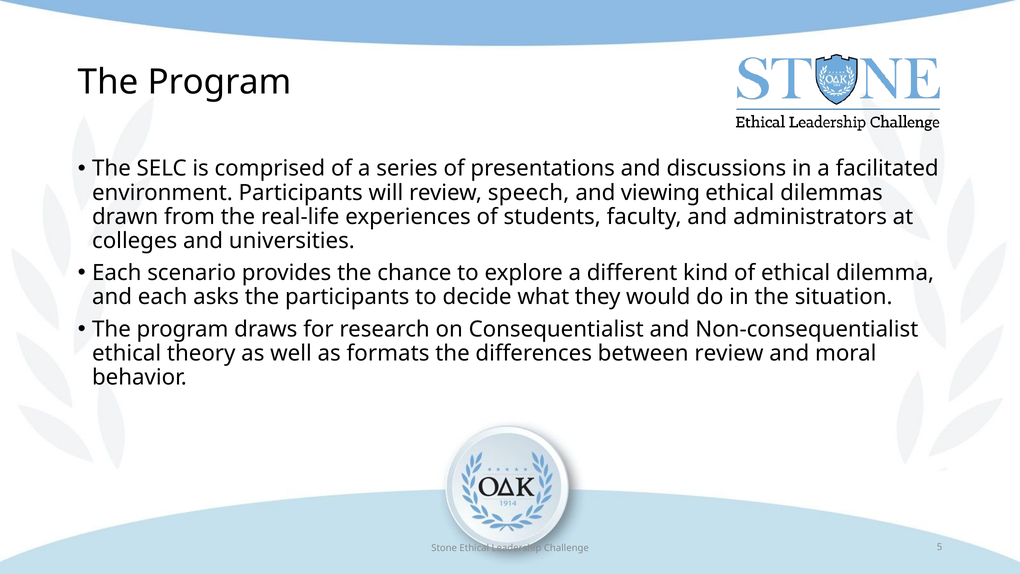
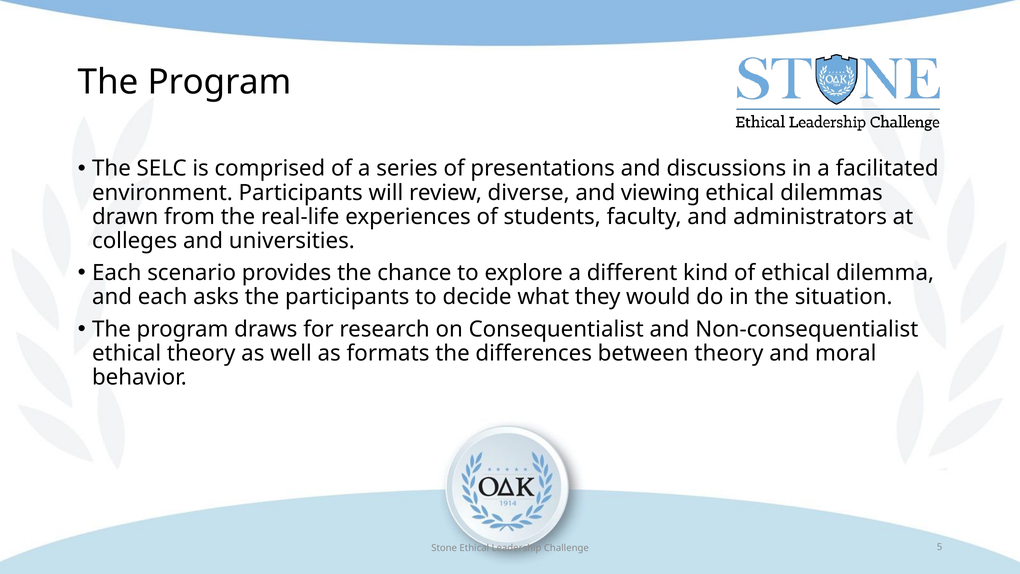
speech: speech -> diverse
between review: review -> theory
